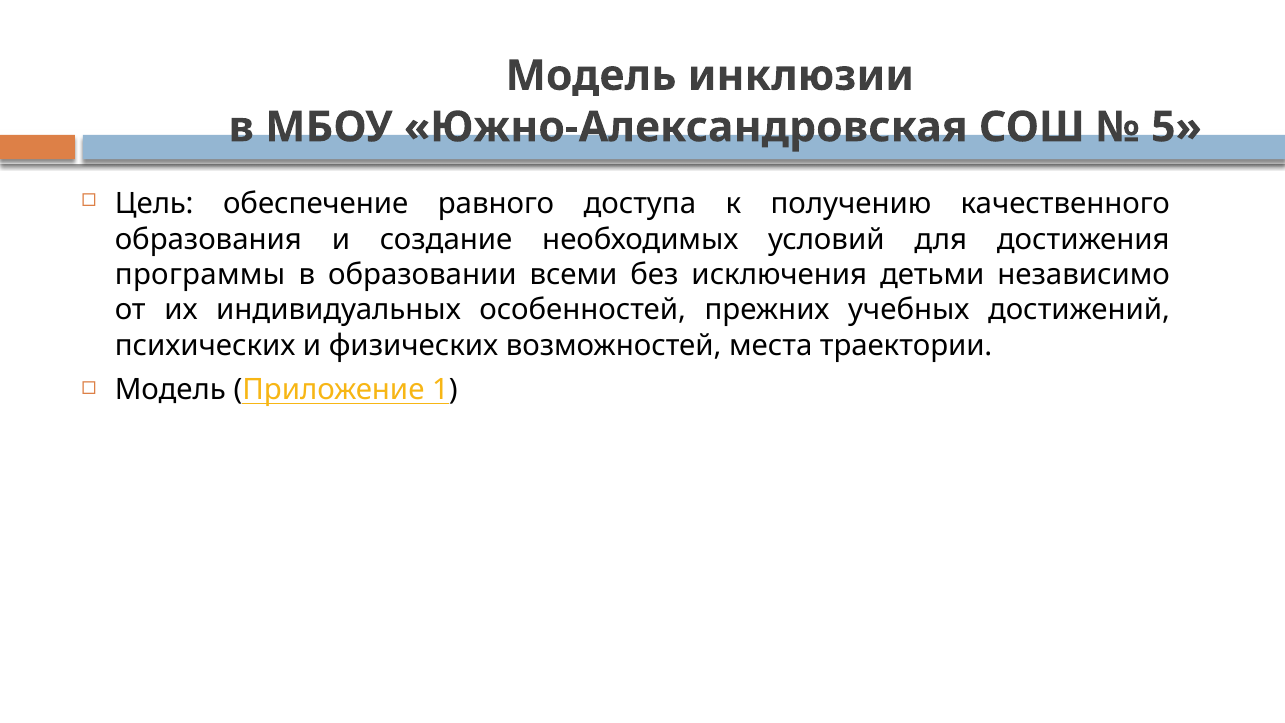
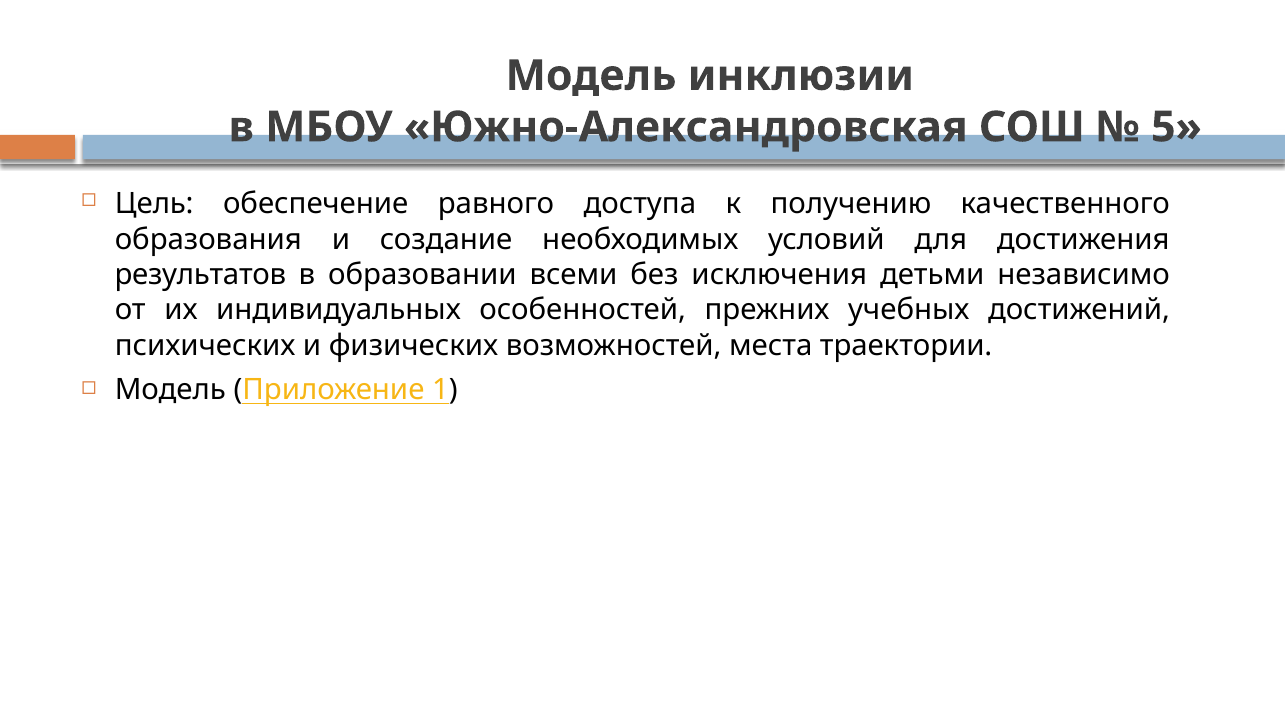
программы: программы -> результатов
